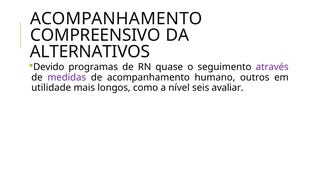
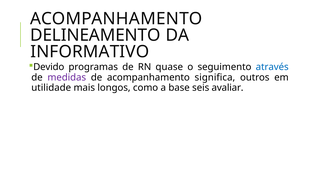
COMPREENSIVO: COMPREENSIVO -> DELINEAMENTO
ALTERNATIVOS: ALTERNATIVOS -> INFORMATIVO
através colour: purple -> blue
humano: humano -> significa
nível: nível -> base
